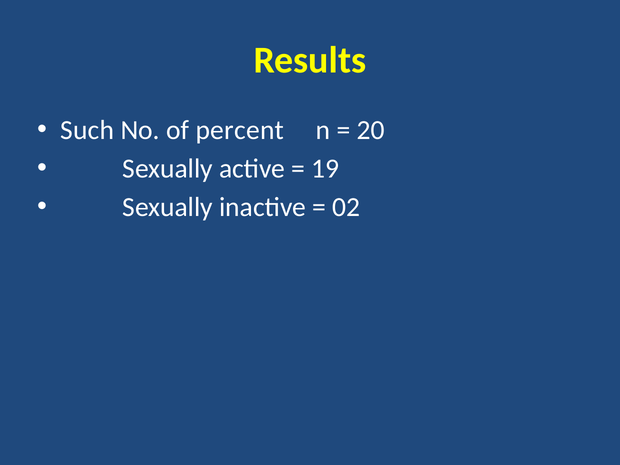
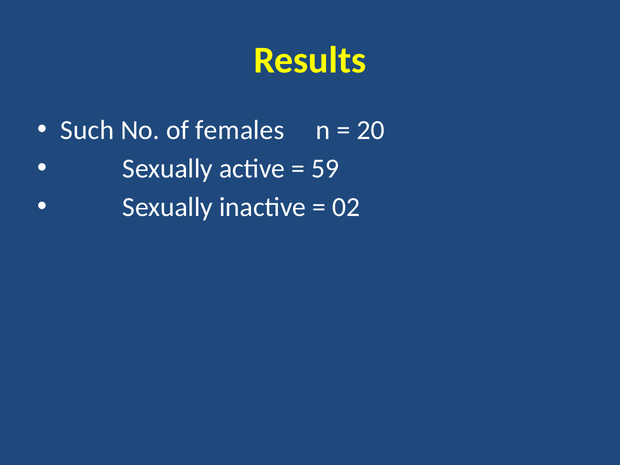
percent: percent -> females
19: 19 -> 59
